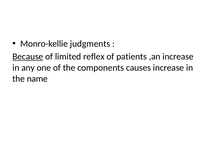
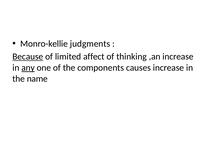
reflex: reflex -> affect
patients: patients -> thinking
any underline: none -> present
